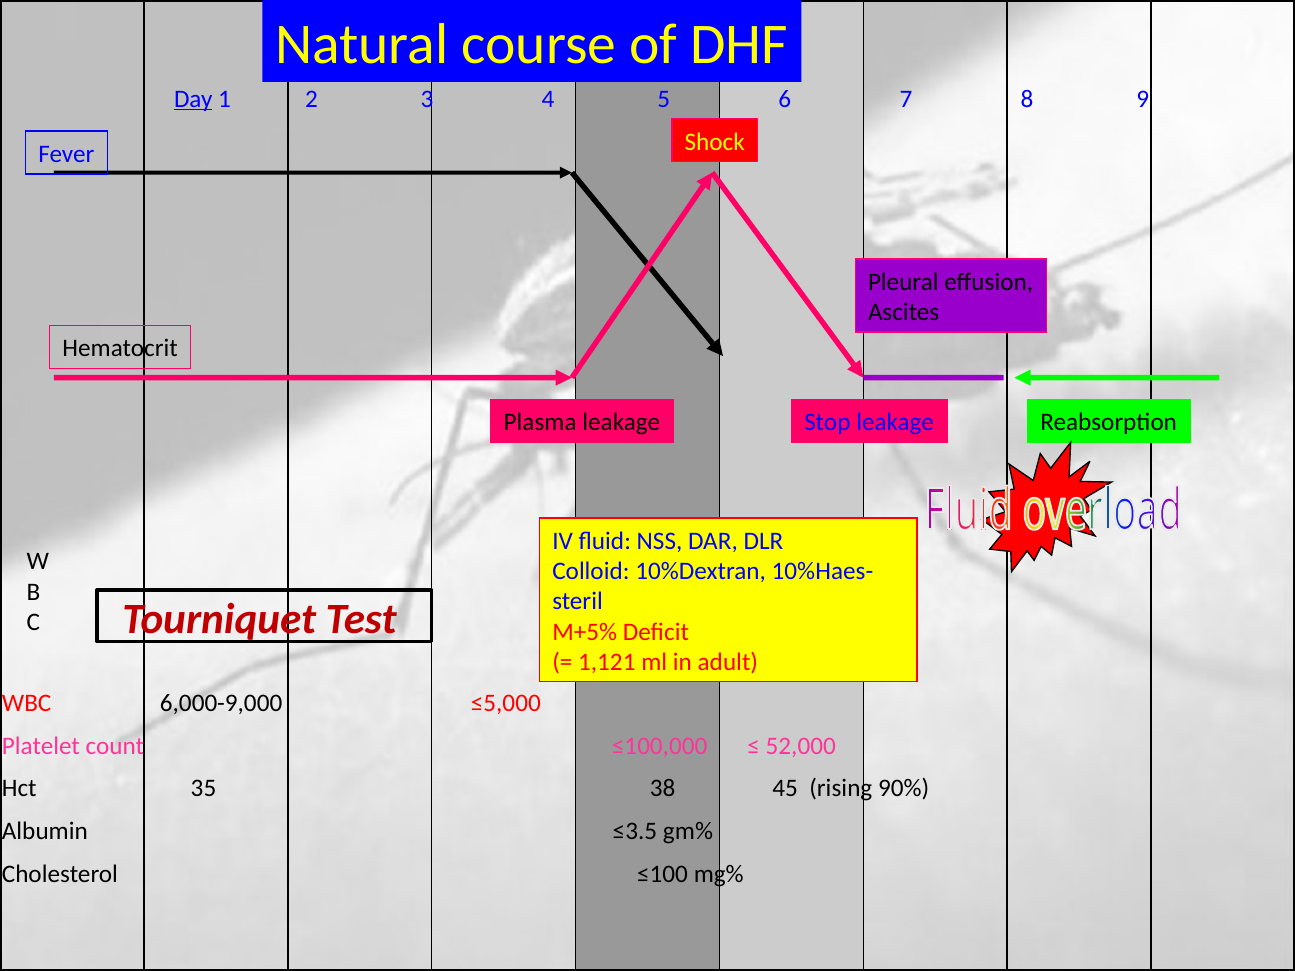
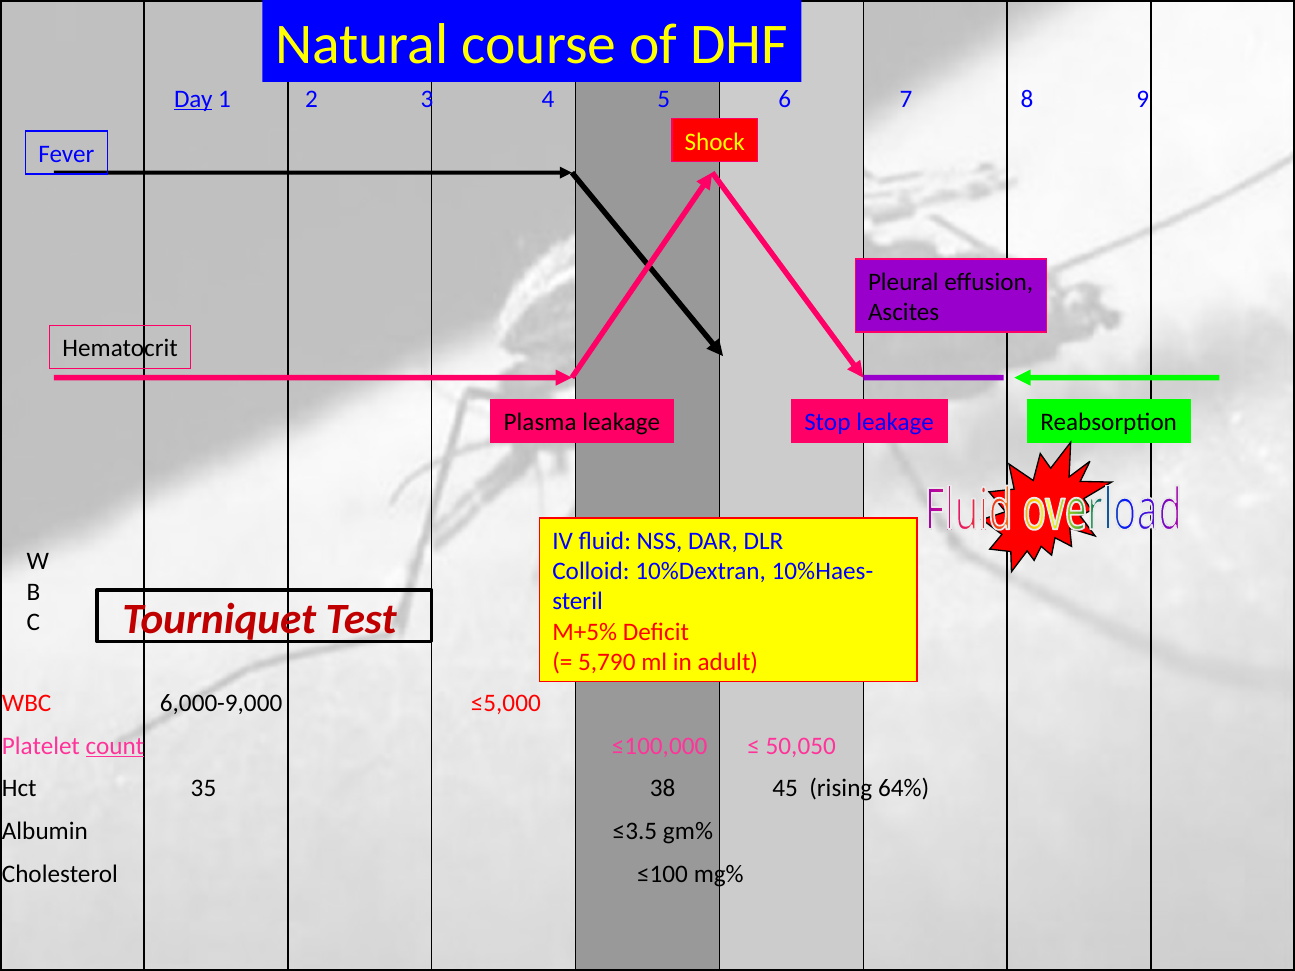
1,121: 1,121 -> 5,790
count underline: none -> present
52,000: 52,000 -> 50,050
90%: 90% -> 64%
